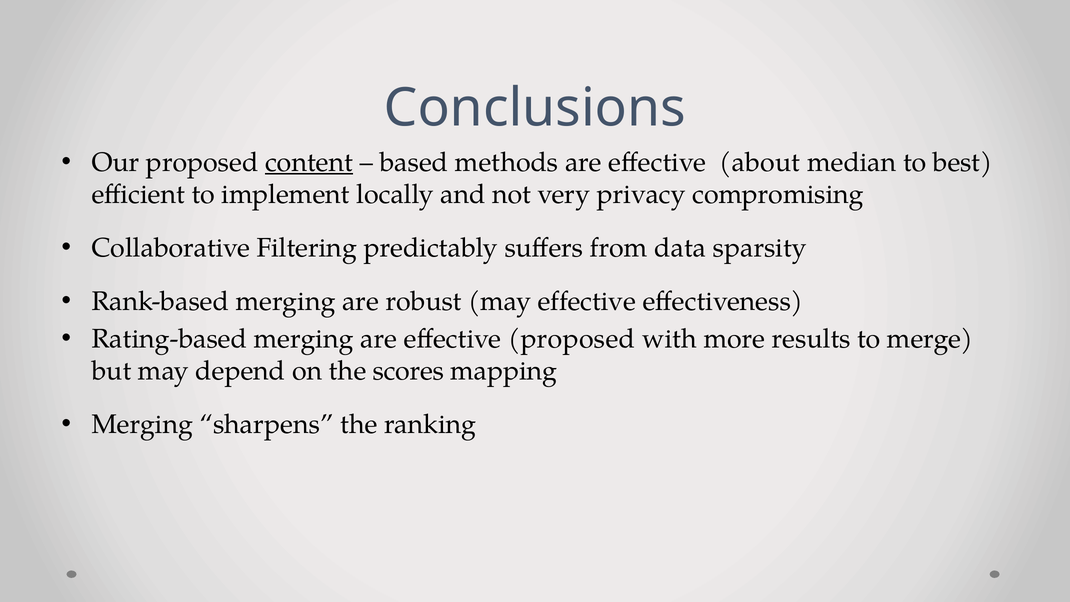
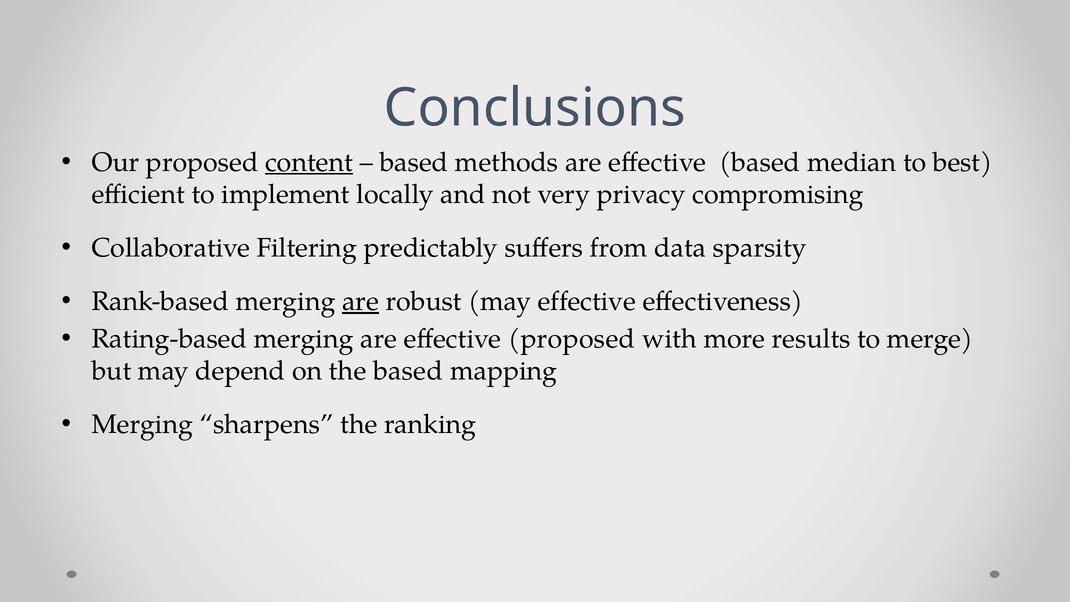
effective about: about -> based
are at (360, 301) underline: none -> present
the scores: scores -> based
